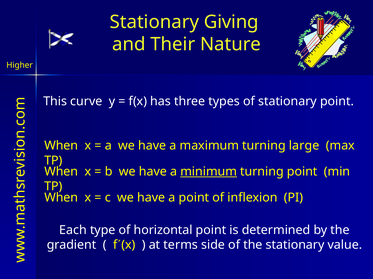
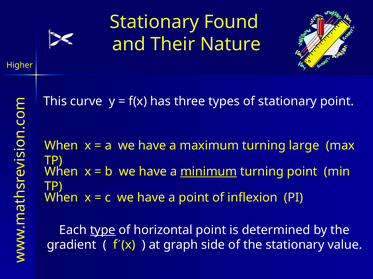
Giving: Giving -> Found
type underline: none -> present
terms: terms -> graph
